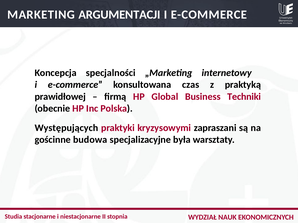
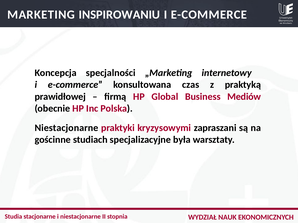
ARGUMENTACJI: ARGUMENTACJI -> INSPIROWANIU
Techniki: Techniki -> Mediów
Występujących at (66, 128): Występujących -> Niestacjonarne
budowa: budowa -> studiach
